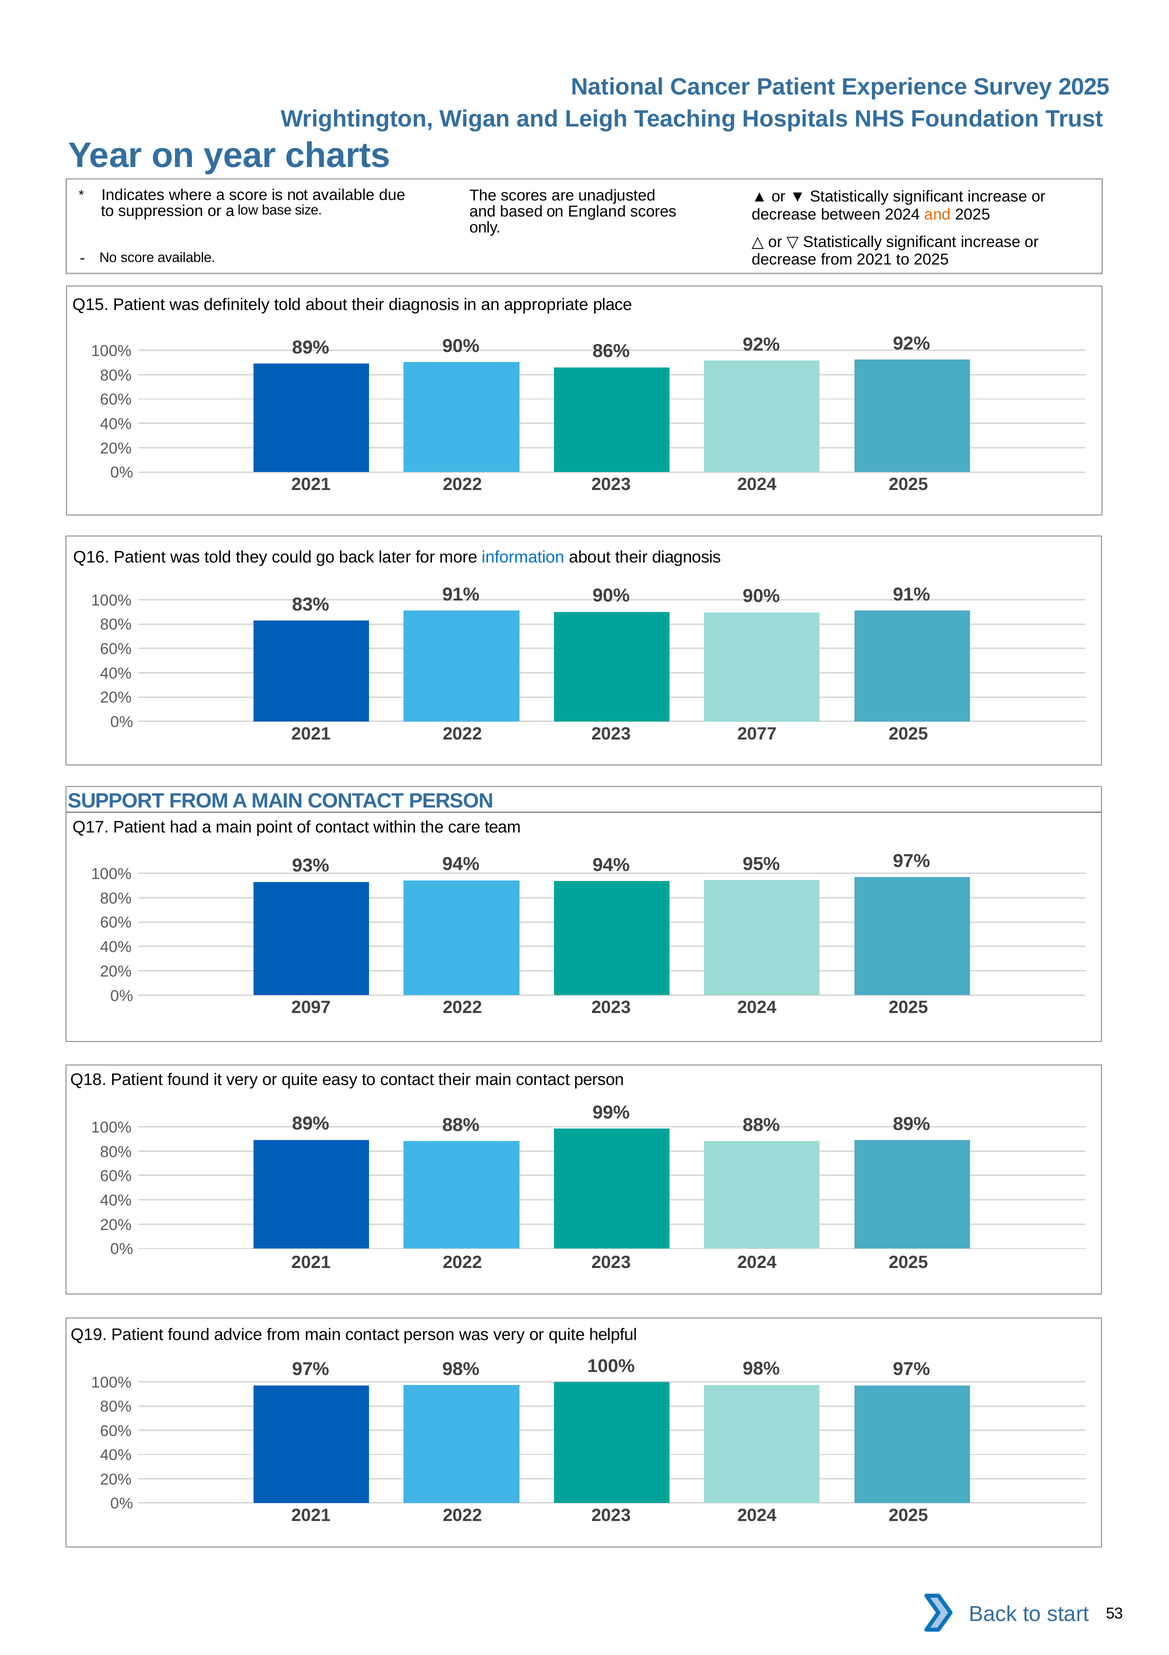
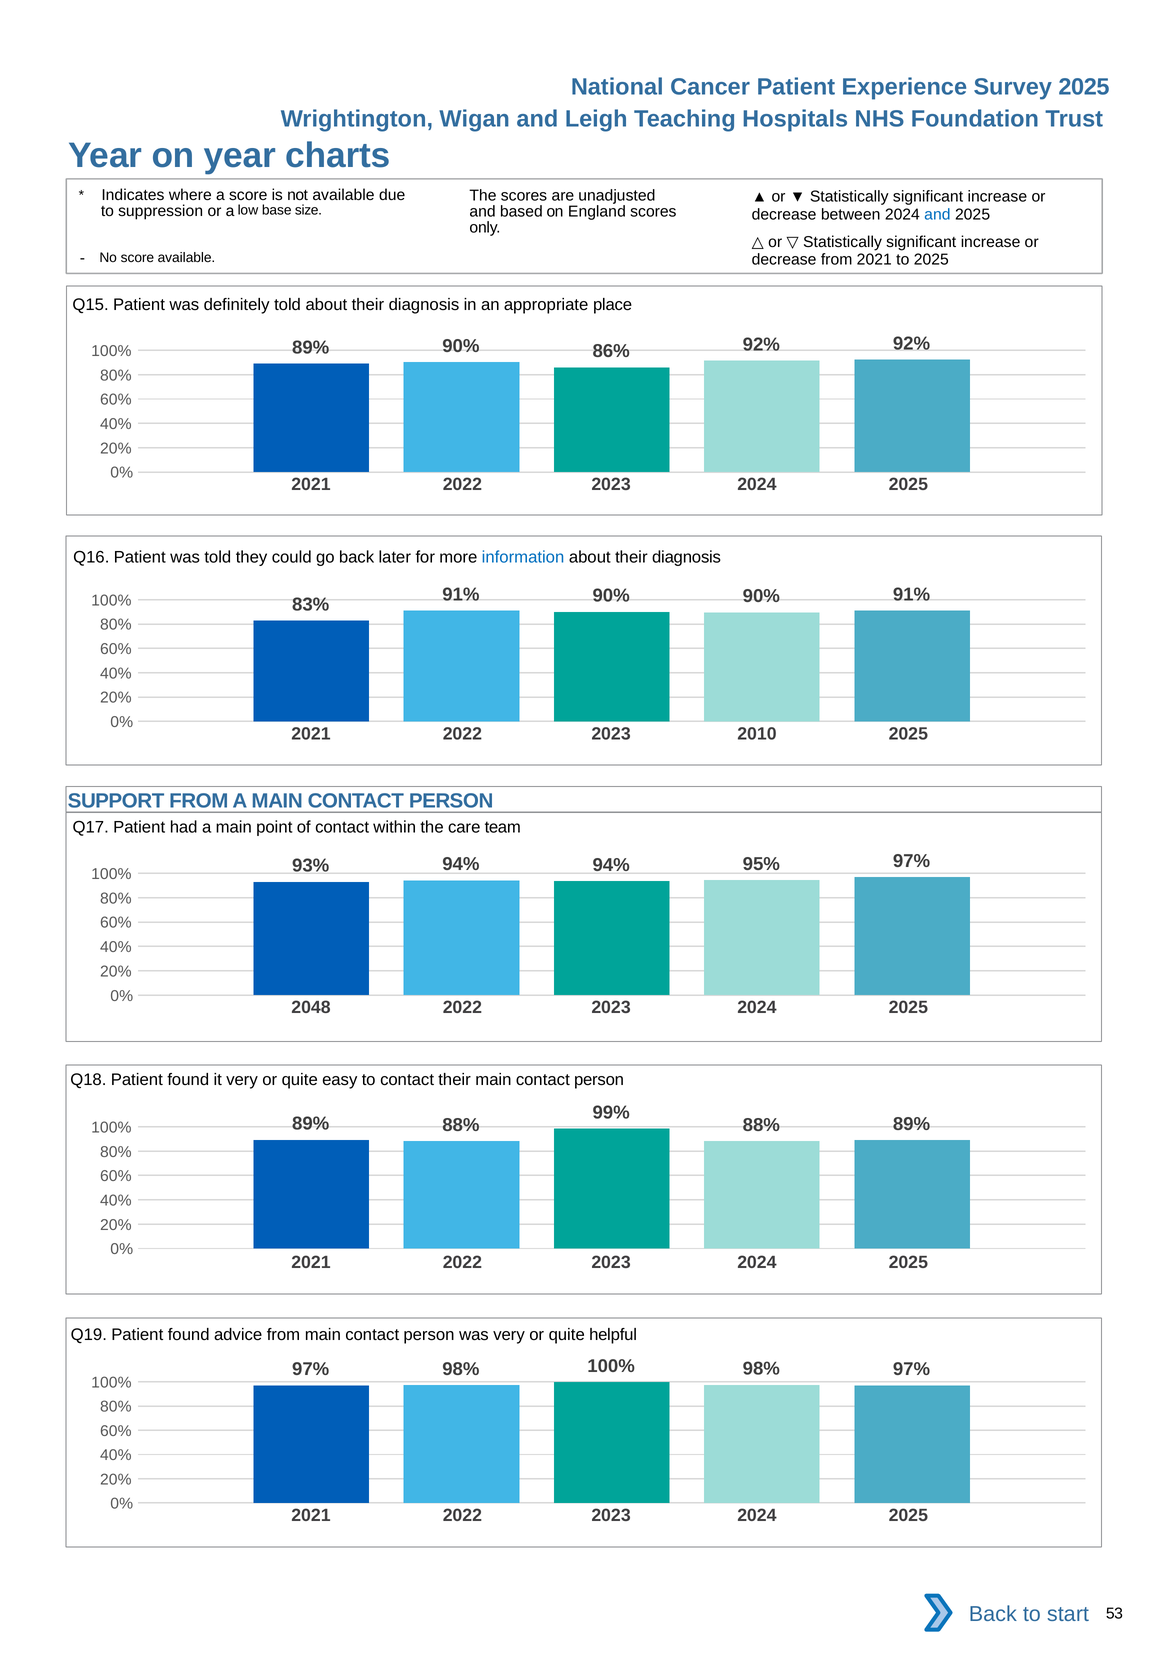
and at (937, 214) colour: orange -> blue
2077: 2077 -> 2010
2097: 2097 -> 2048
